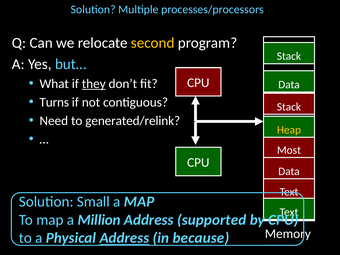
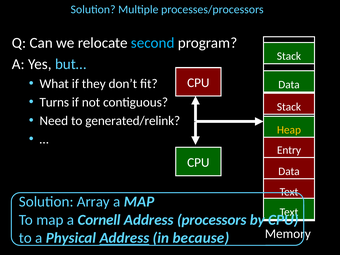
second colour: yellow -> light blue
they underline: present -> none
Most: Most -> Entry
Small: Small -> Array
Million: Million -> Cornell
supported: supported -> processors
